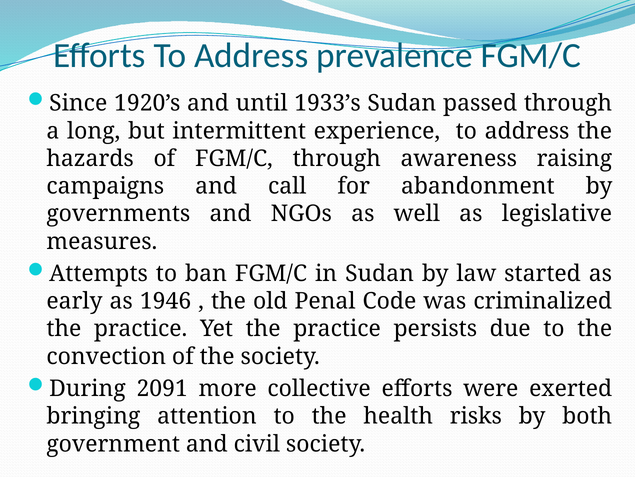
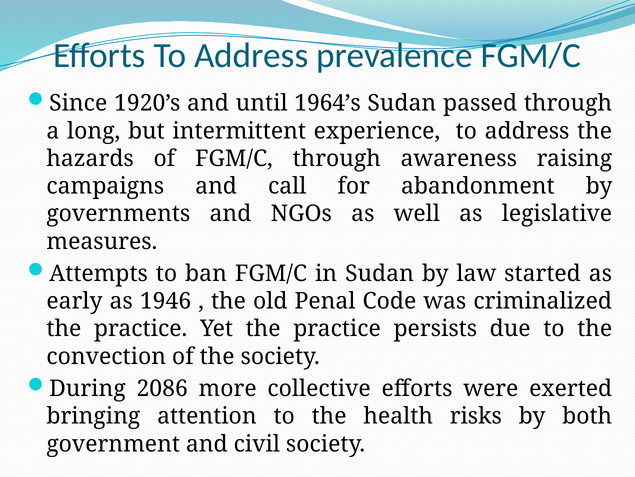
1933’s: 1933’s -> 1964’s
2091: 2091 -> 2086
